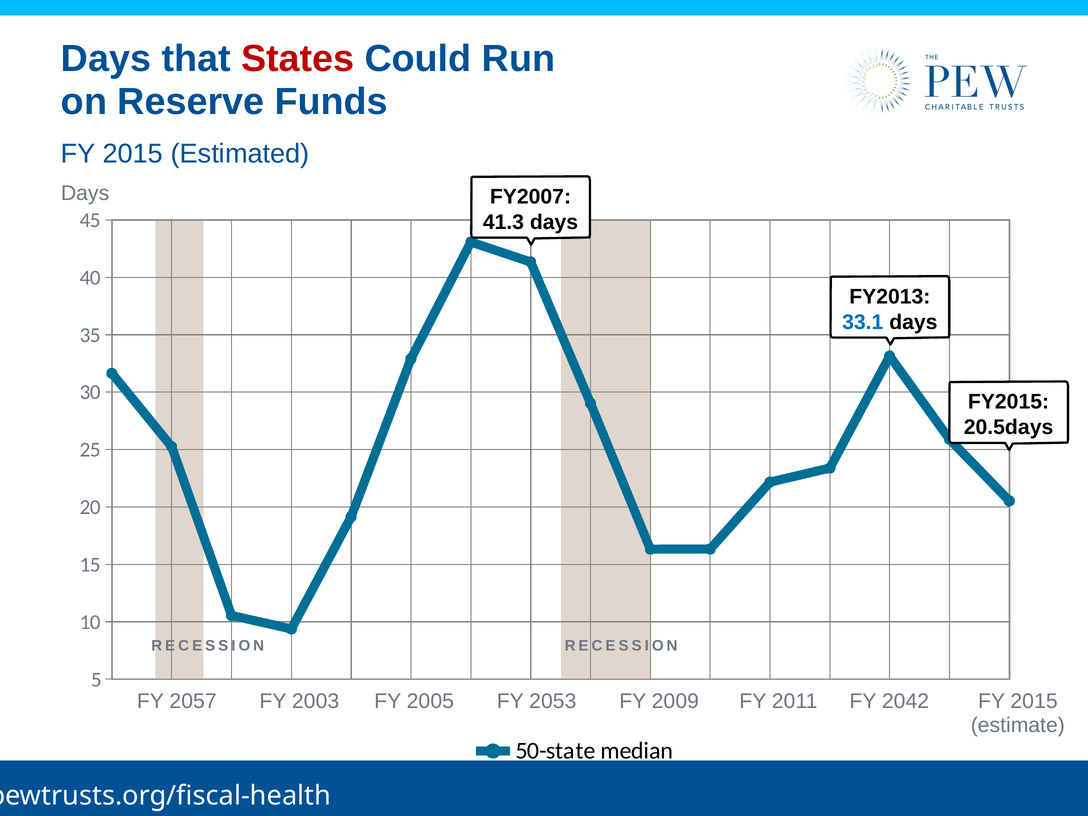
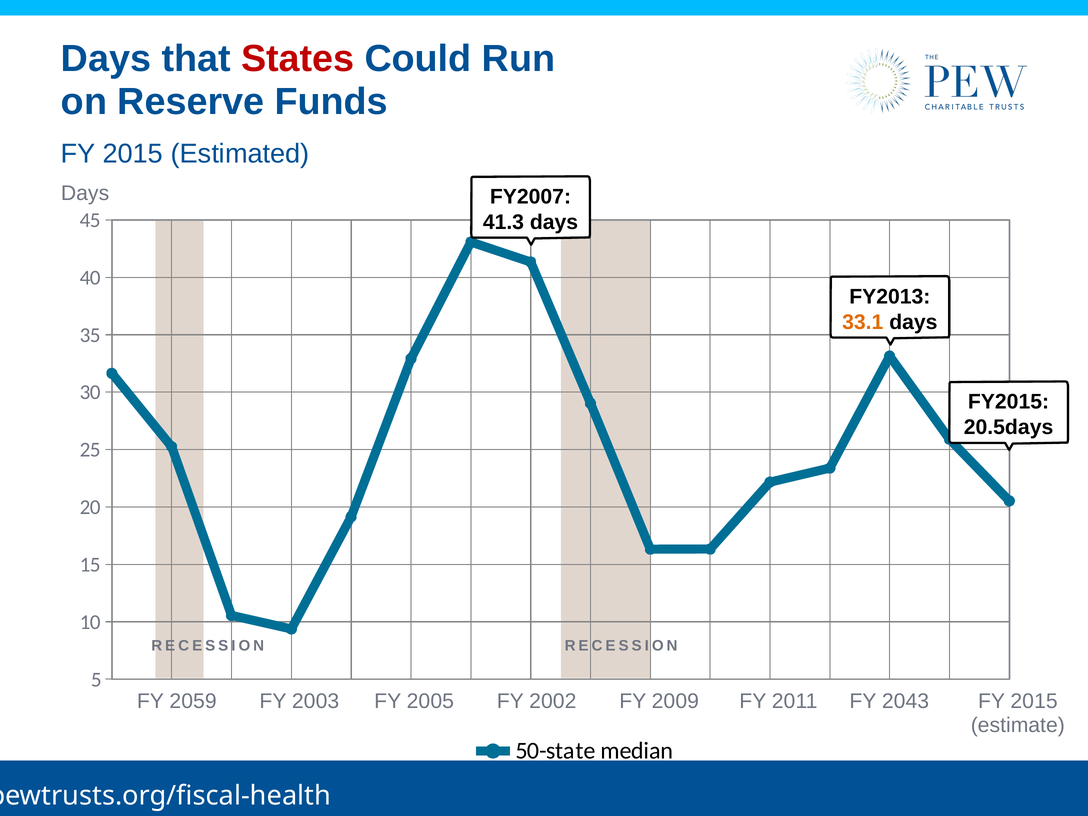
33.1 colour: blue -> orange
2057: 2057 -> 2059
2053: 2053 -> 2002
2042: 2042 -> 2043
